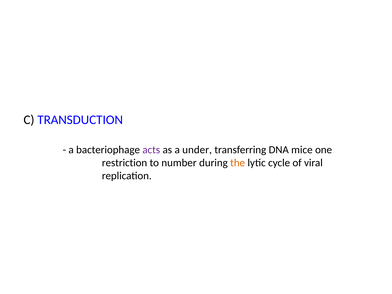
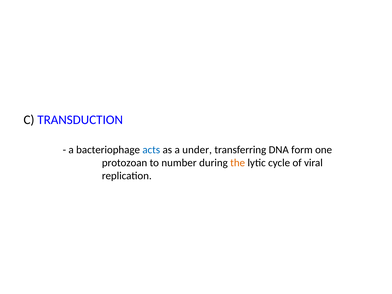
acts colour: purple -> blue
mice: mice -> form
restriction: restriction -> protozoan
